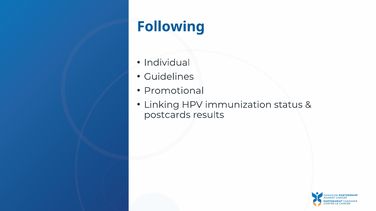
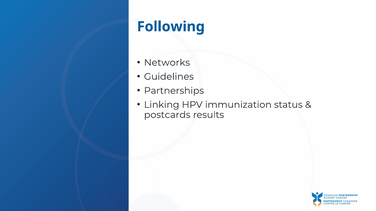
Individual: Individual -> Networks
Promotional: Promotional -> Partnerships
